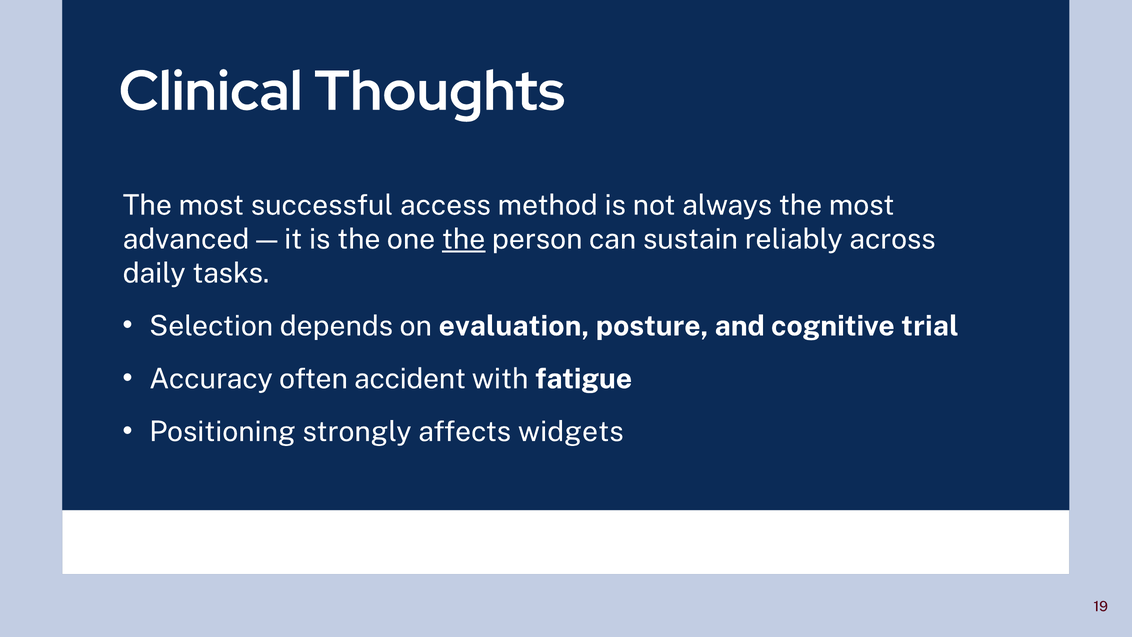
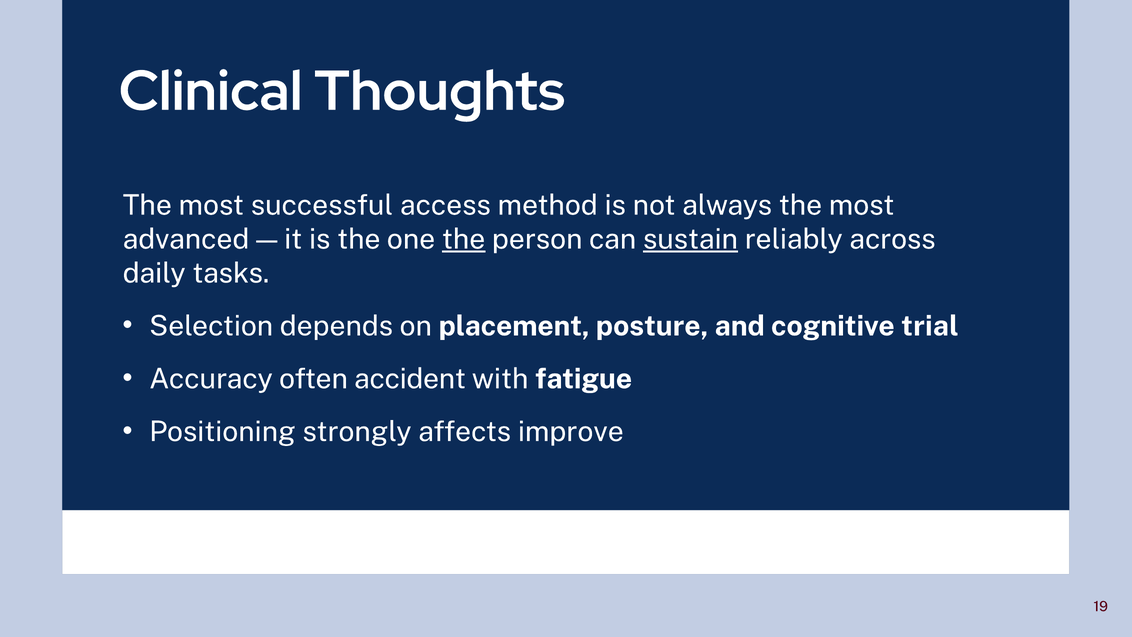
sustain underline: none -> present
evaluation: evaluation -> placement
widgets: widgets -> improve
